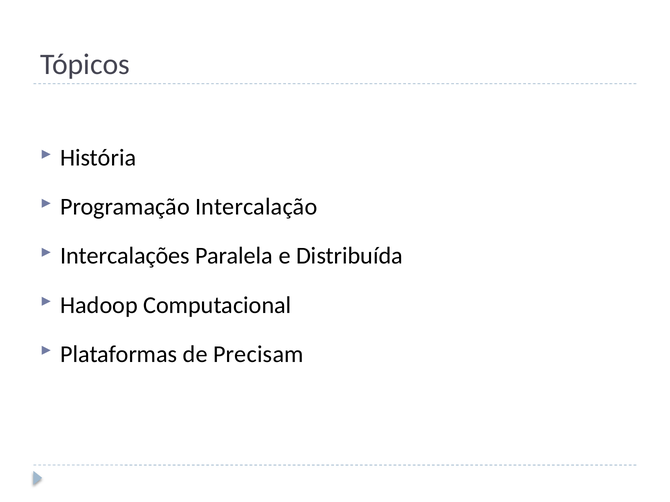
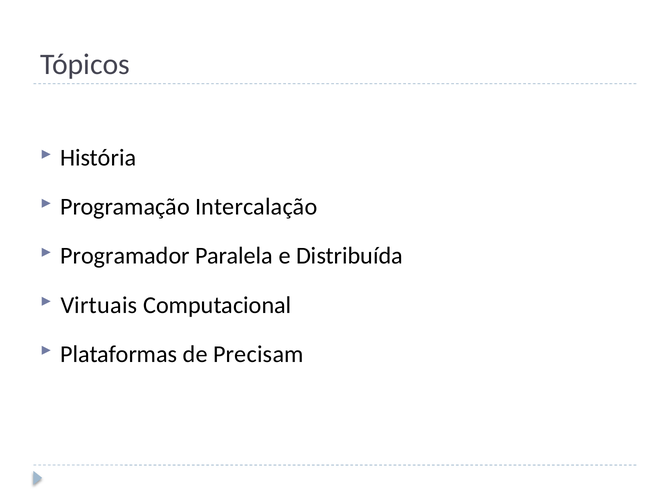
Intercalações: Intercalações -> Programador
Hadoop: Hadoop -> Virtuais
